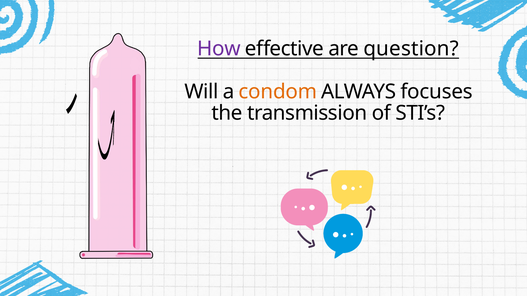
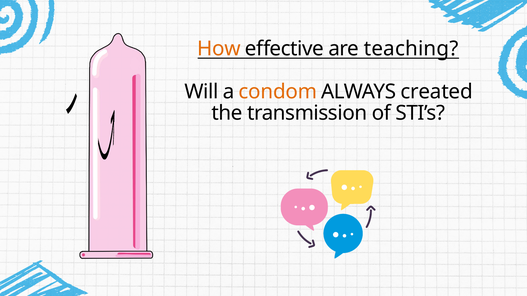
How colour: purple -> orange
question: question -> teaching
focuses: focuses -> created
